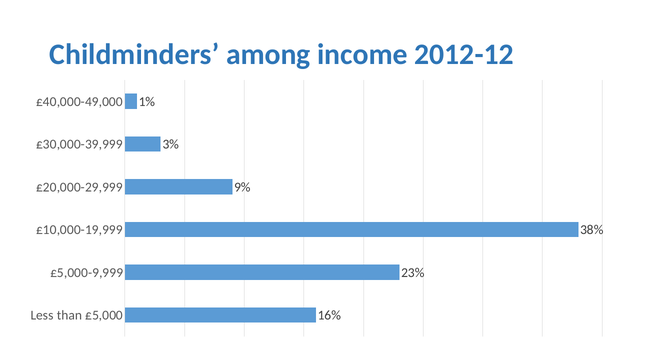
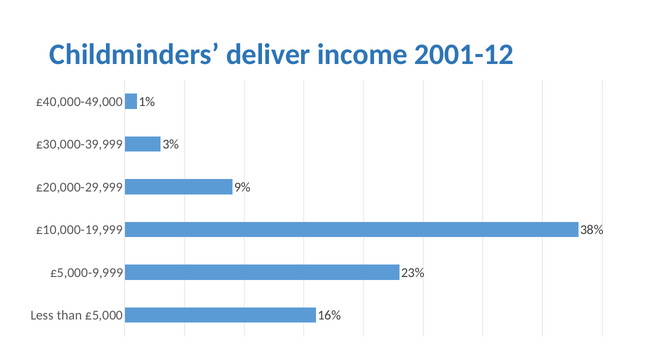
among: among -> deliver
2012-12: 2012-12 -> 2001-12
